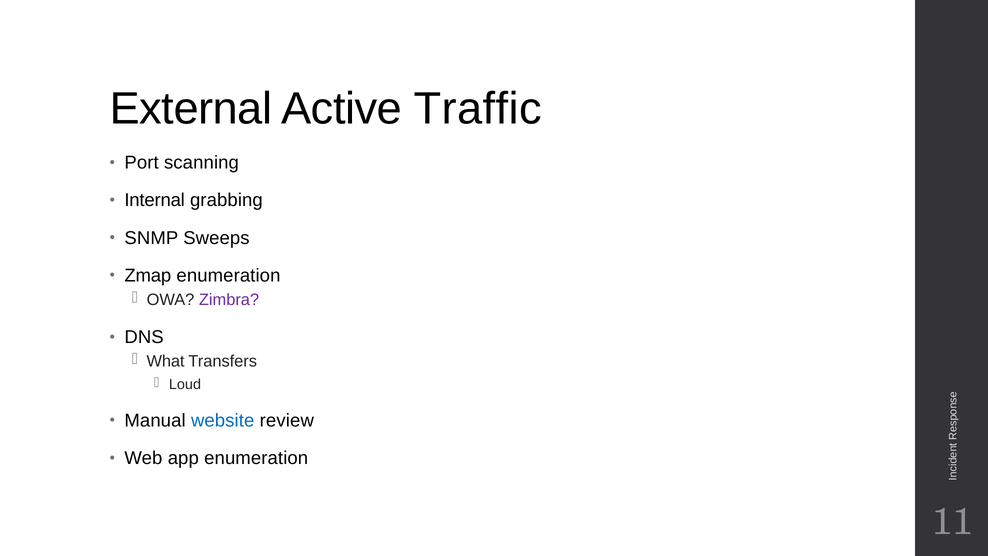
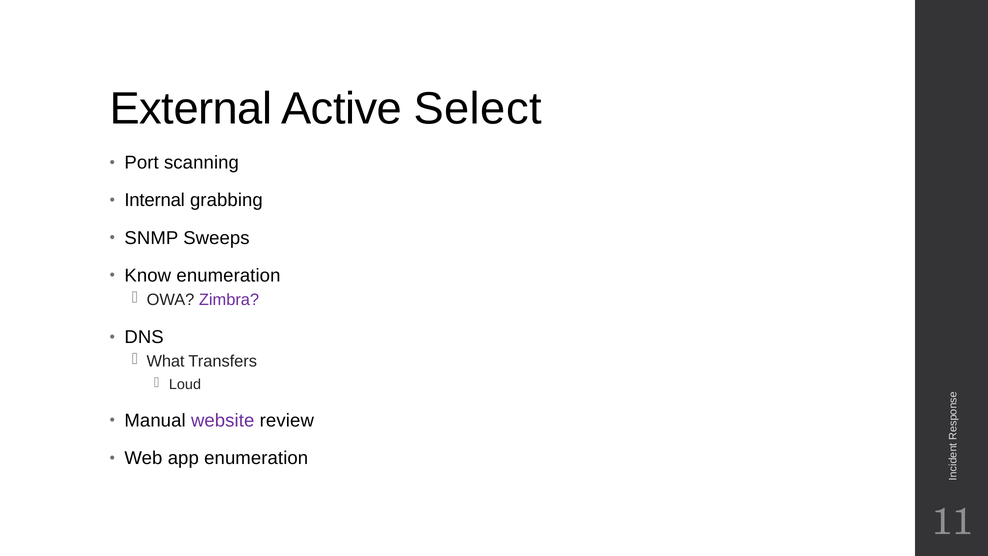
Traffic: Traffic -> Select
Zmap: Zmap -> Know
website colour: blue -> purple
